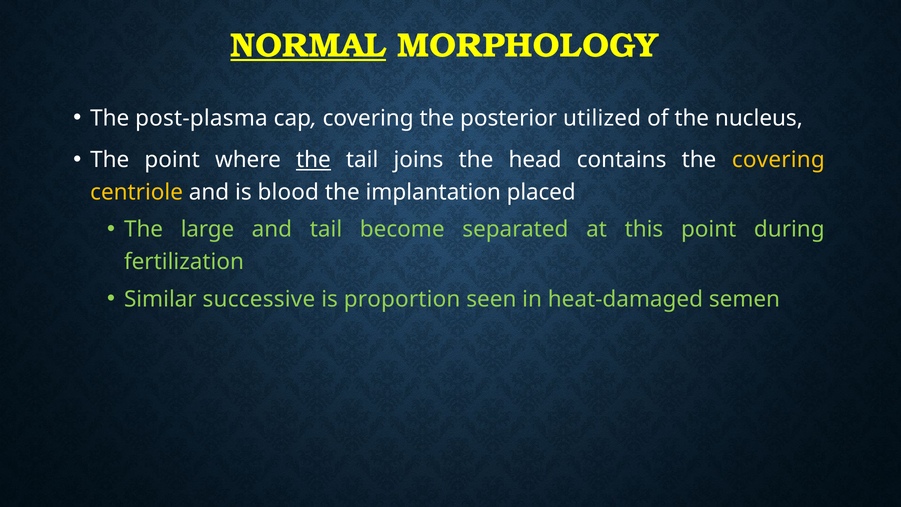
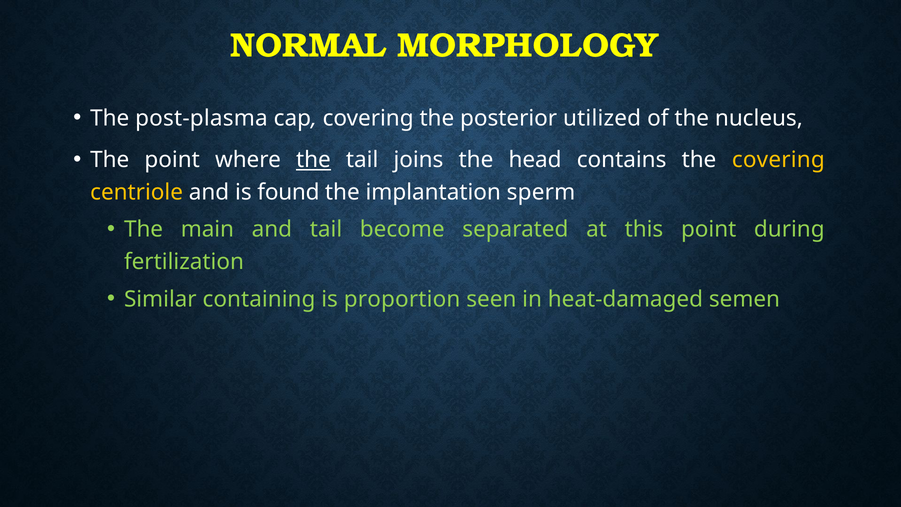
NORMAL underline: present -> none
blood: blood -> found
placed: placed -> sperm
large: large -> main
successive: successive -> containing
